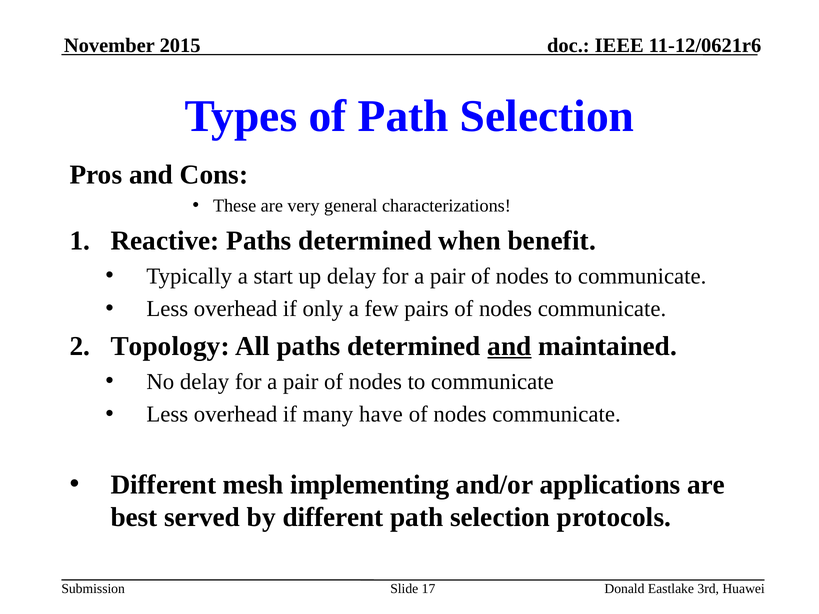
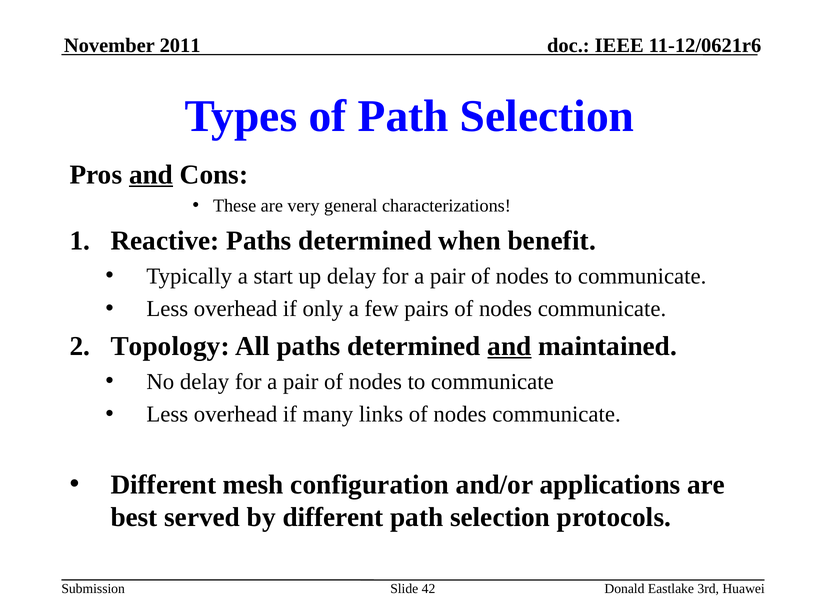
2015: 2015 -> 2011
and at (151, 175) underline: none -> present
have: have -> links
implementing: implementing -> configuration
17: 17 -> 42
